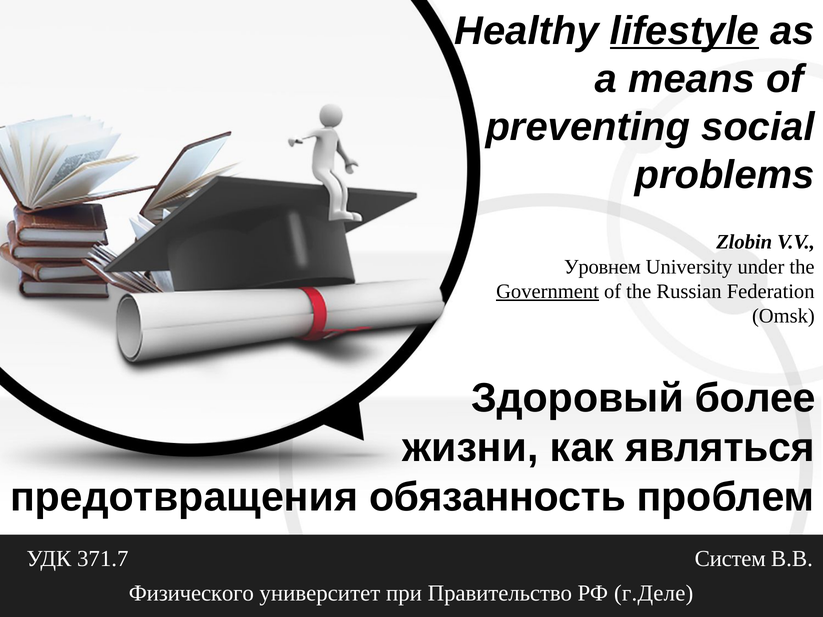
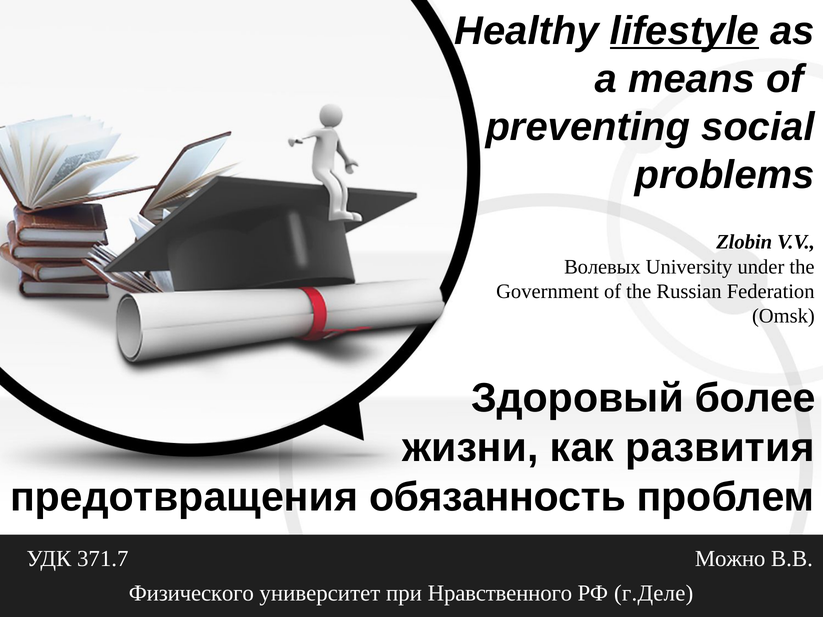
Уровнем: Уровнем -> Волевых
Government underline: present -> none
являться: являться -> развития
Систем: Систем -> Можно
Правительство: Правительство -> Нравственного
